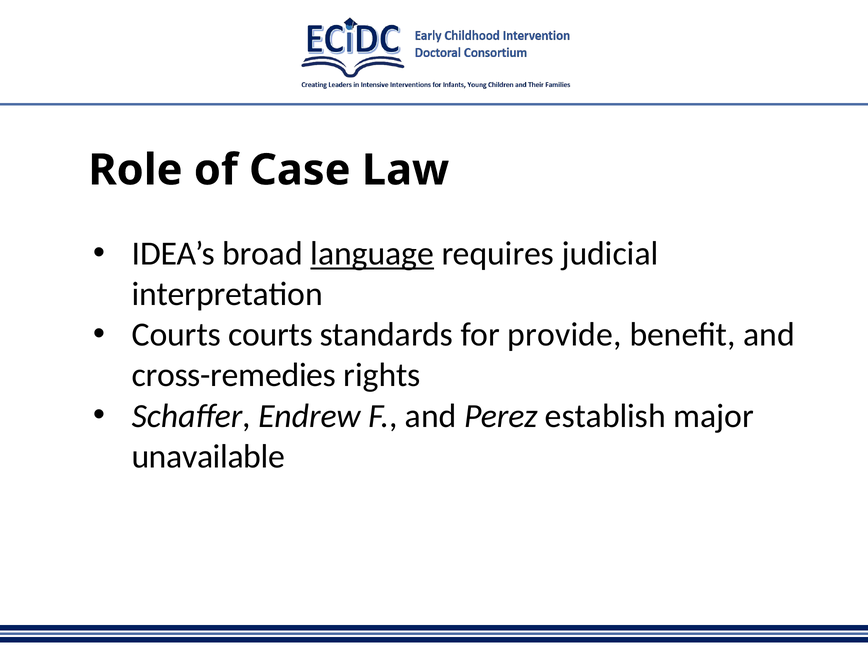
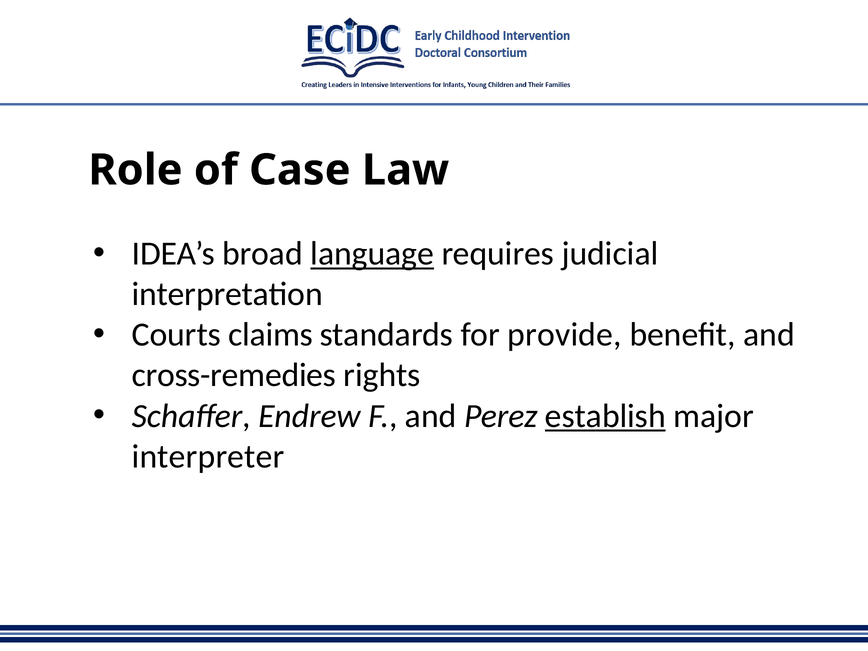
Courts courts: courts -> claims
establish underline: none -> present
unavailable: unavailable -> interpreter
